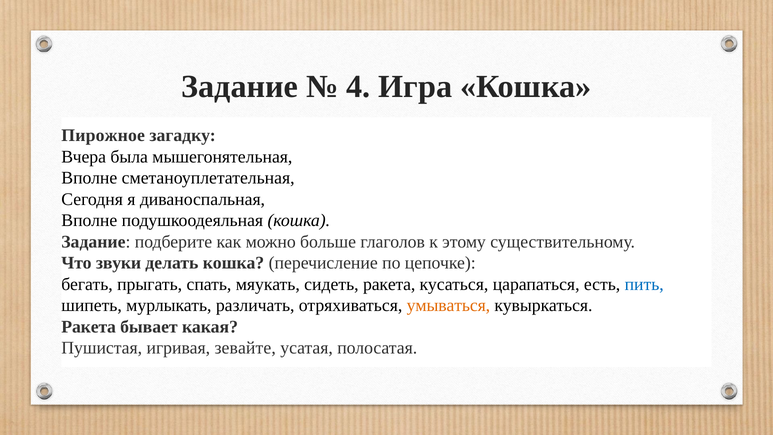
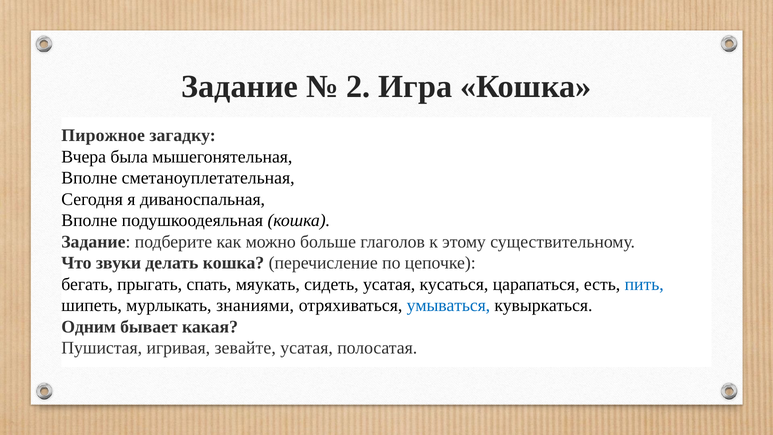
4: 4 -> 2
сидеть ракета: ракета -> усатая
различать: различать -> знаниями
умываться colour: orange -> blue
Ракета at (89, 327): Ракета -> Одним
